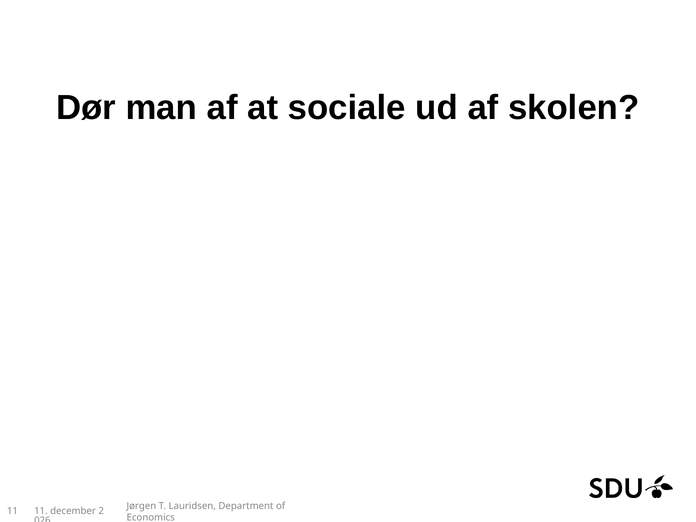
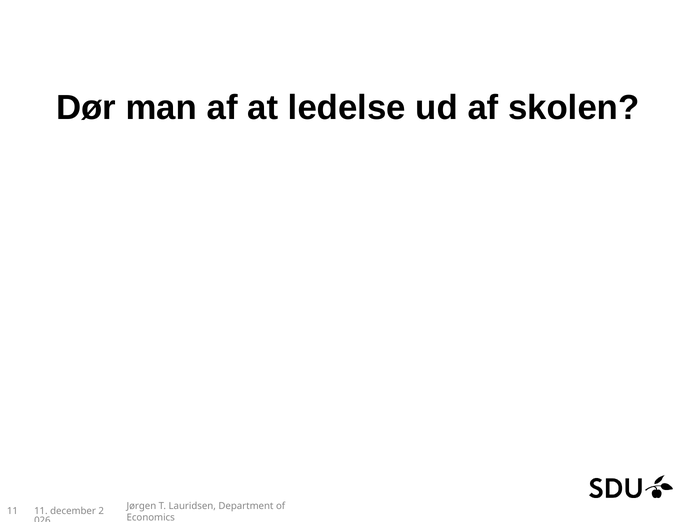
sociale: sociale -> ledelse
